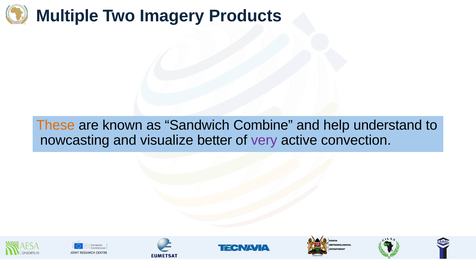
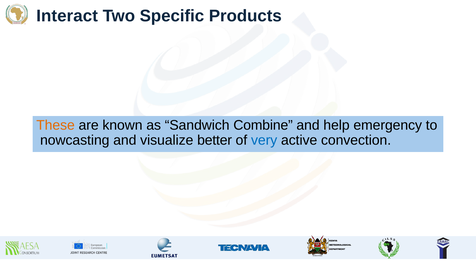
Multiple: Multiple -> Interact
Imagery: Imagery -> Specific
understand: understand -> emergency
very colour: purple -> blue
